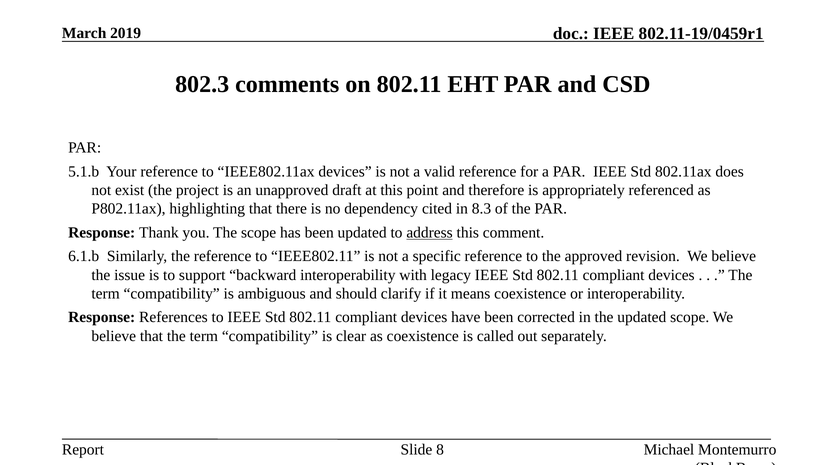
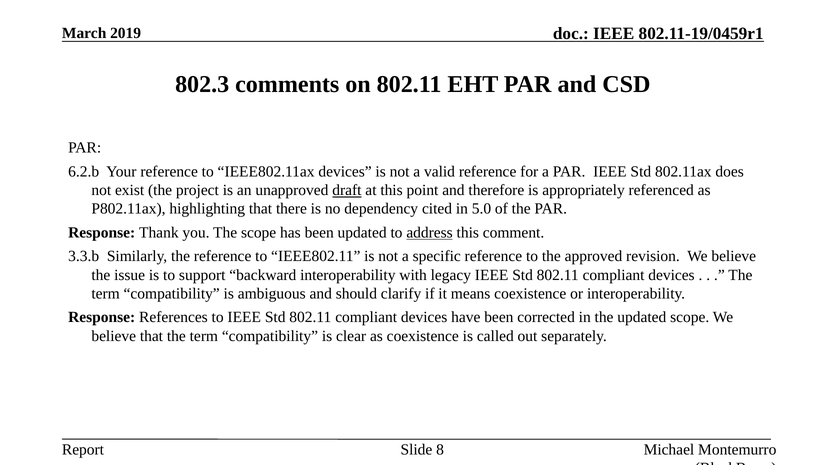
5.1.b: 5.1.b -> 6.2.b
draft underline: none -> present
8.3: 8.3 -> 5.0
6.1.b: 6.1.b -> 3.3.b
